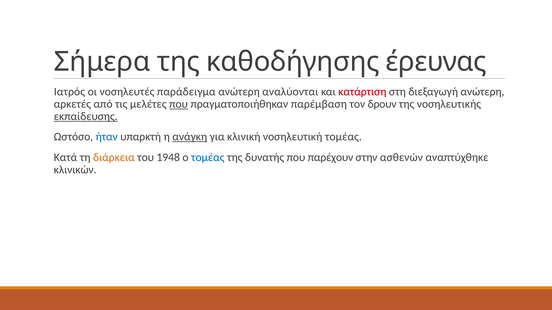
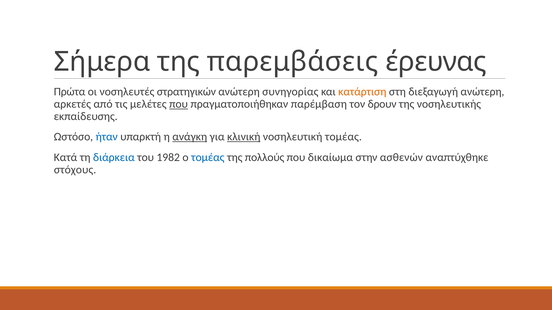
καθοδήγησης: καθοδήγησης -> παρεμβάσεις
Ιατρός: Ιατρός -> Πρώτα
παράδειγμα: παράδειγμα -> στρατηγικών
αναλύονται: αναλύονται -> συνηγορίας
κατάρτιση colour: red -> orange
εκπαίδευσης underline: present -> none
κλινική underline: none -> present
διάρκεια colour: orange -> blue
1948: 1948 -> 1982
δυνατής: δυνατής -> πολλούς
παρέχουν: παρέχουν -> δικαίωμα
κλινικών: κλινικών -> στόχους
